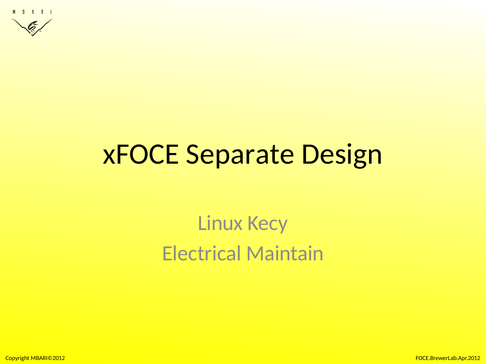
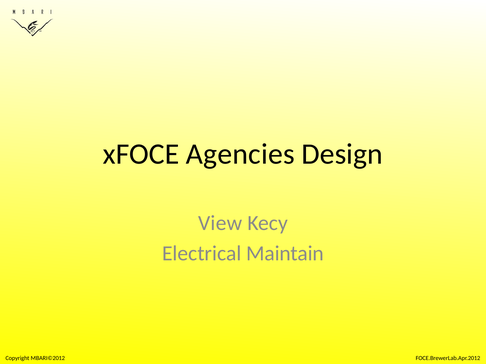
Separate: Separate -> Agencies
Linux: Linux -> View
